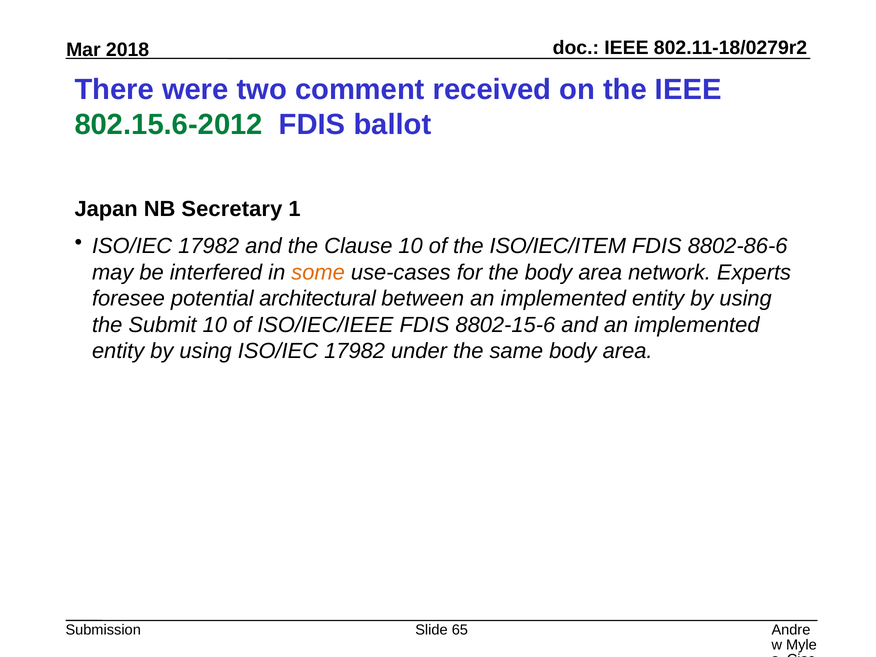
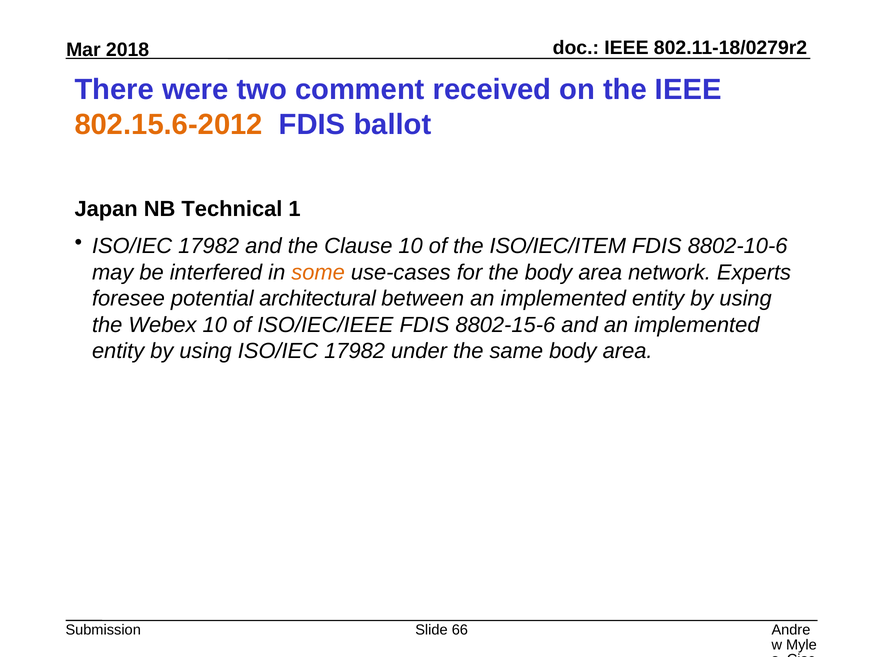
802.15.6-2012 colour: green -> orange
Secretary: Secretary -> Technical
8802-86-6: 8802-86-6 -> 8802-10-6
Submit: Submit -> Webex
65: 65 -> 66
